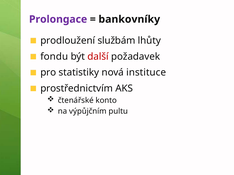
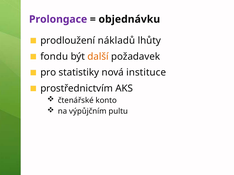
bankovníky: bankovníky -> objednávku
službám: službám -> nákladů
další colour: red -> orange
